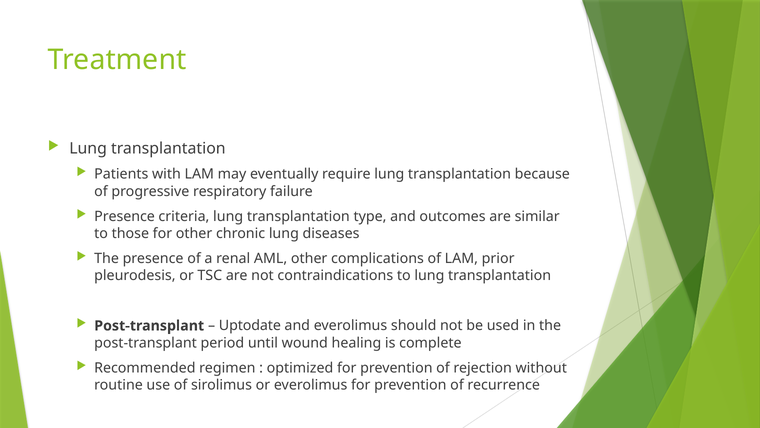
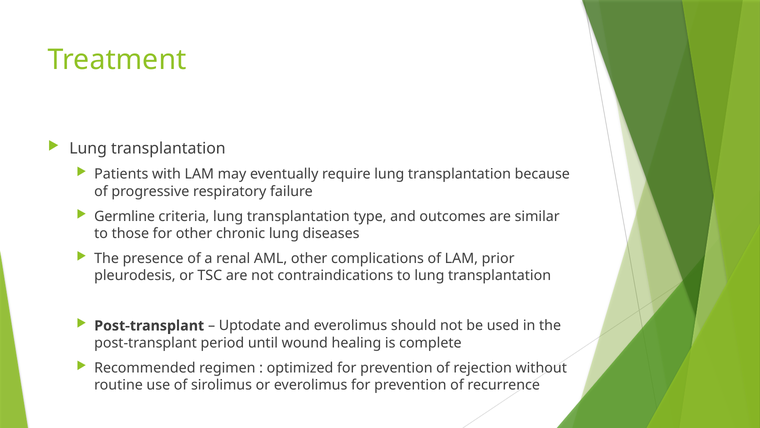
Presence at (125, 216): Presence -> Germline
